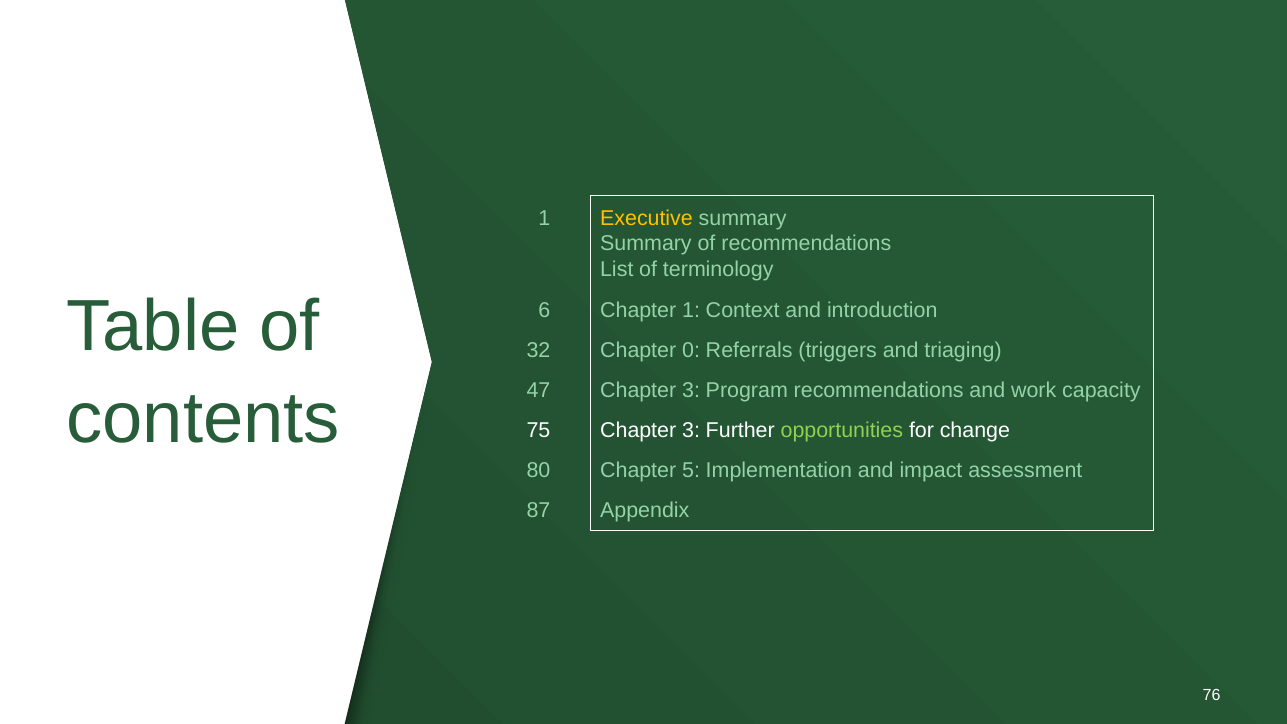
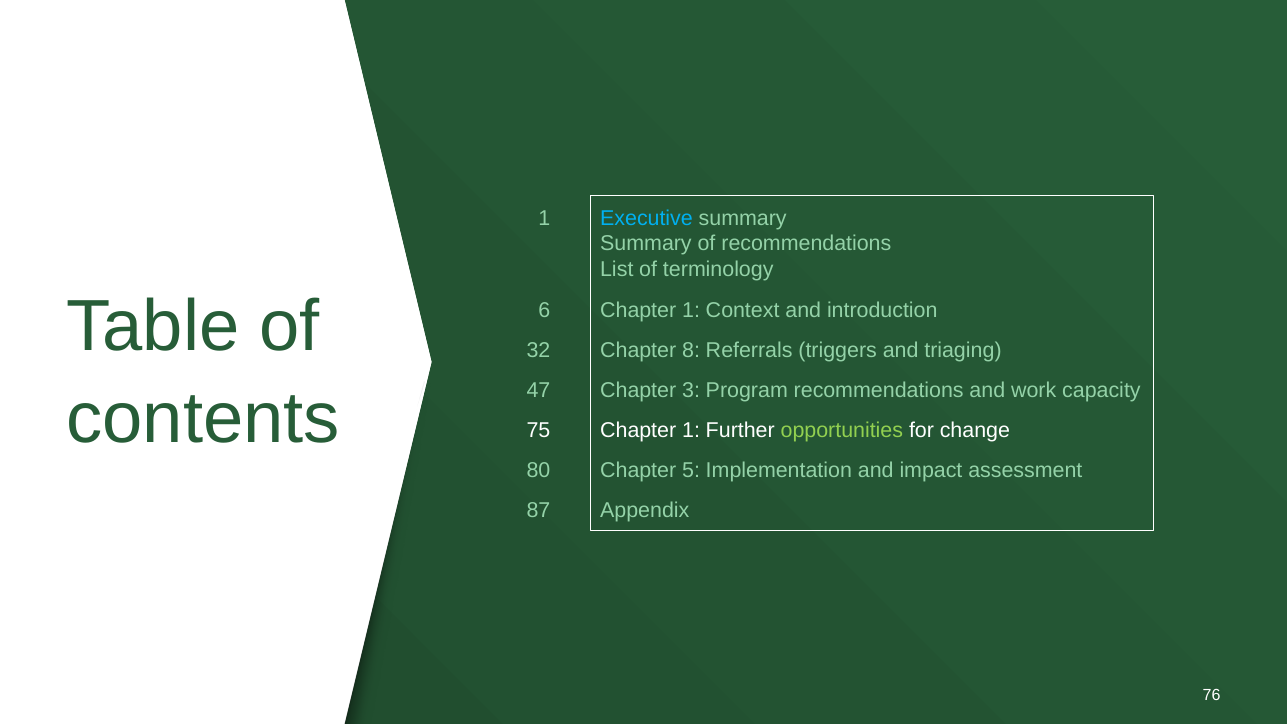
Executive colour: yellow -> light blue
0: 0 -> 8
3 at (691, 430): 3 -> 1
